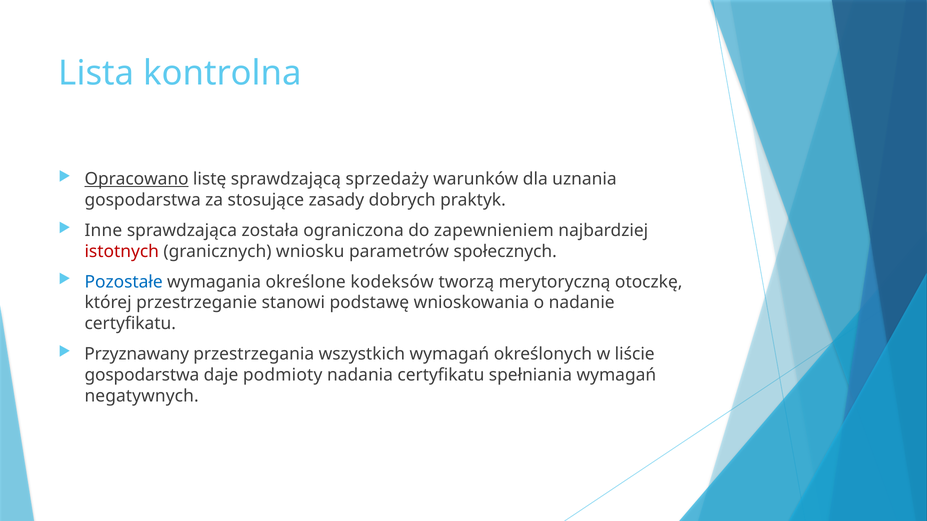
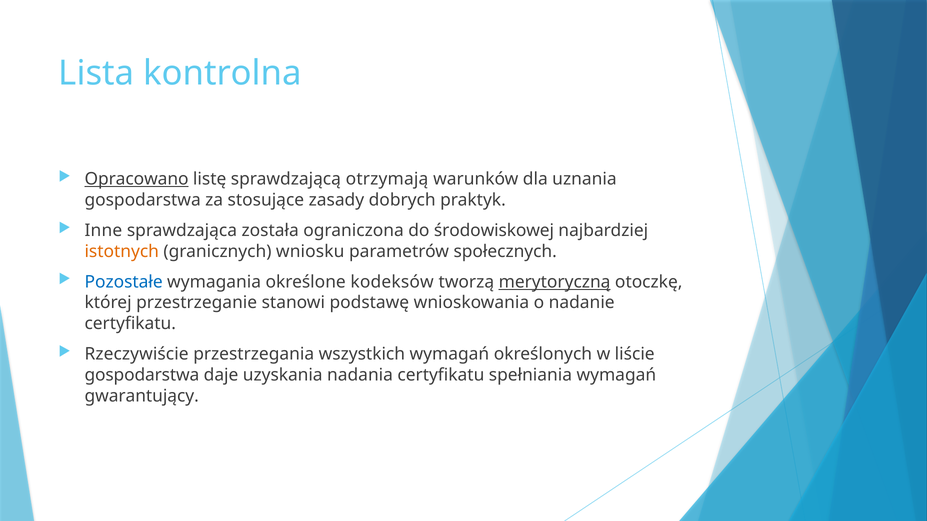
sprzedaży: sprzedaży -> otrzymają
zapewnieniem: zapewnieniem -> środowiskowej
istotnych colour: red -> orange
merytoryczną underline: none -> present
Przyznawany: Przyznawany -> Rzeczywiście
podmioty: podmioty -> uzyskania
negatywnych: negatywnych -> gwarantujący
